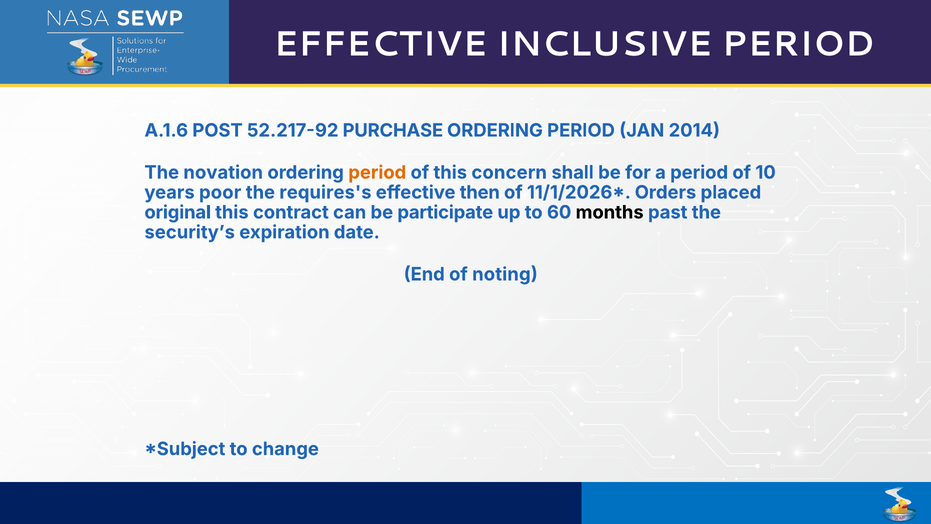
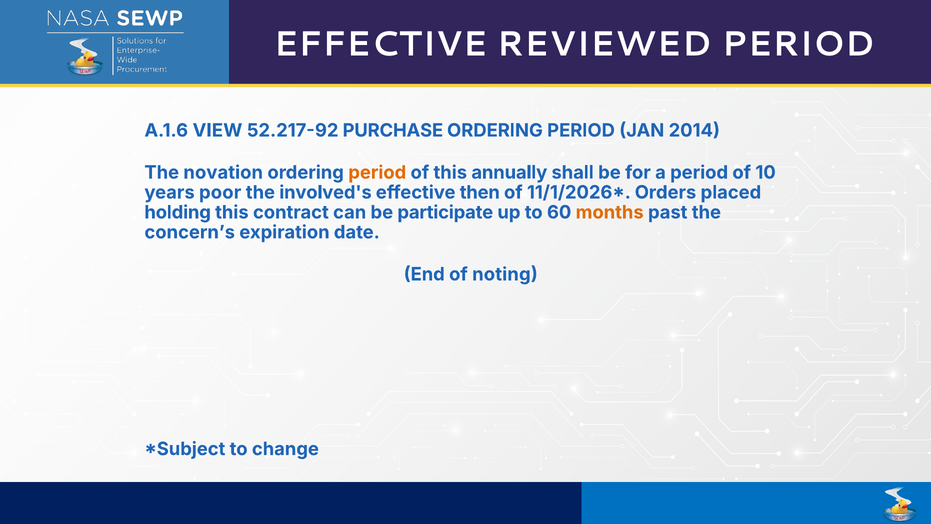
INCLUSIVE: INCLUSIVE -> REVIEWED
POST: POST -> VIEW
concern: concern -> annually
requires's: requires's -> involved's
original: original -> holding
months colour: black -> orange
security’s: security’s -> concern’s
